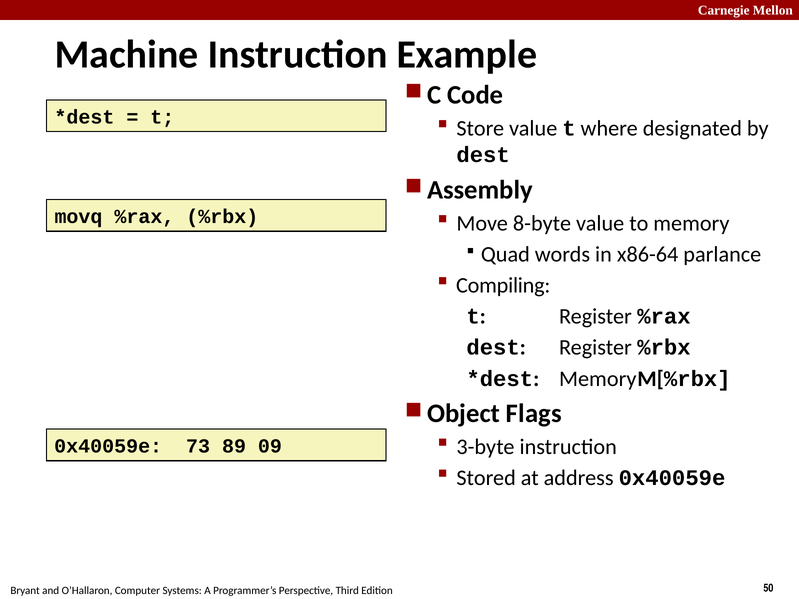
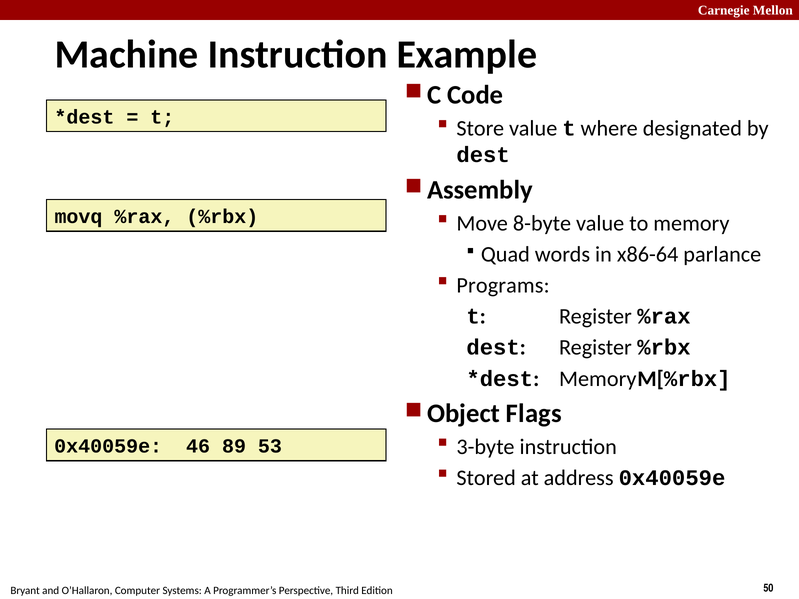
Compiling: Compiling -> Programs
73: 73 -> 46
09: 09 -> 53
